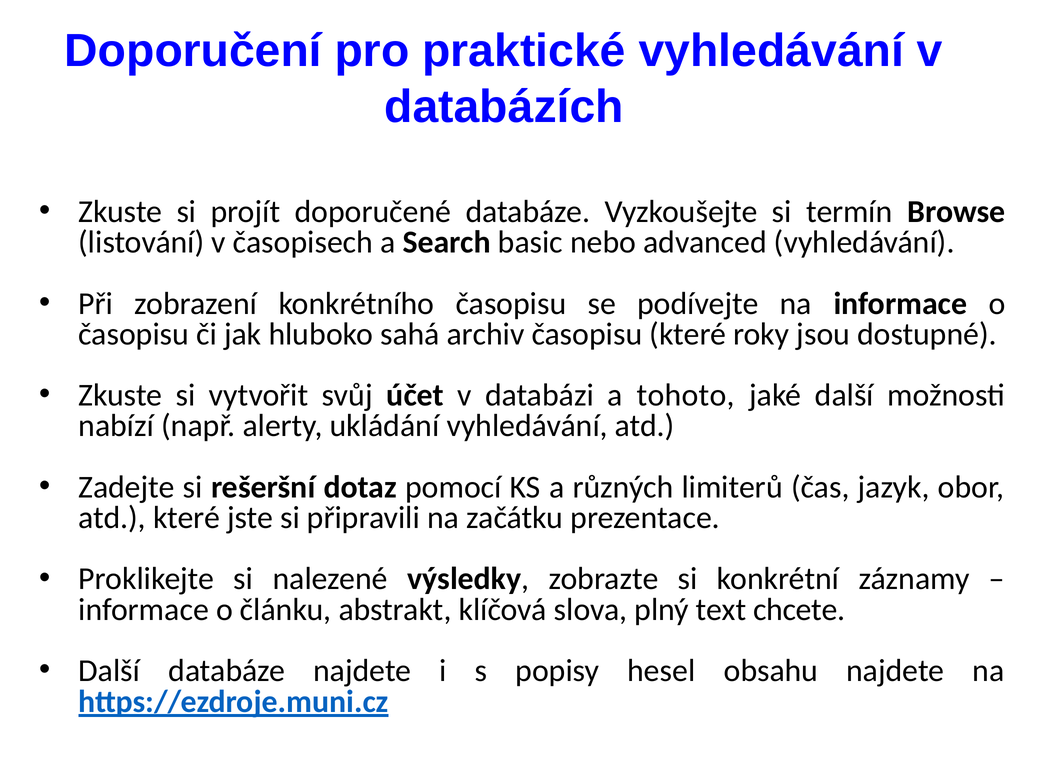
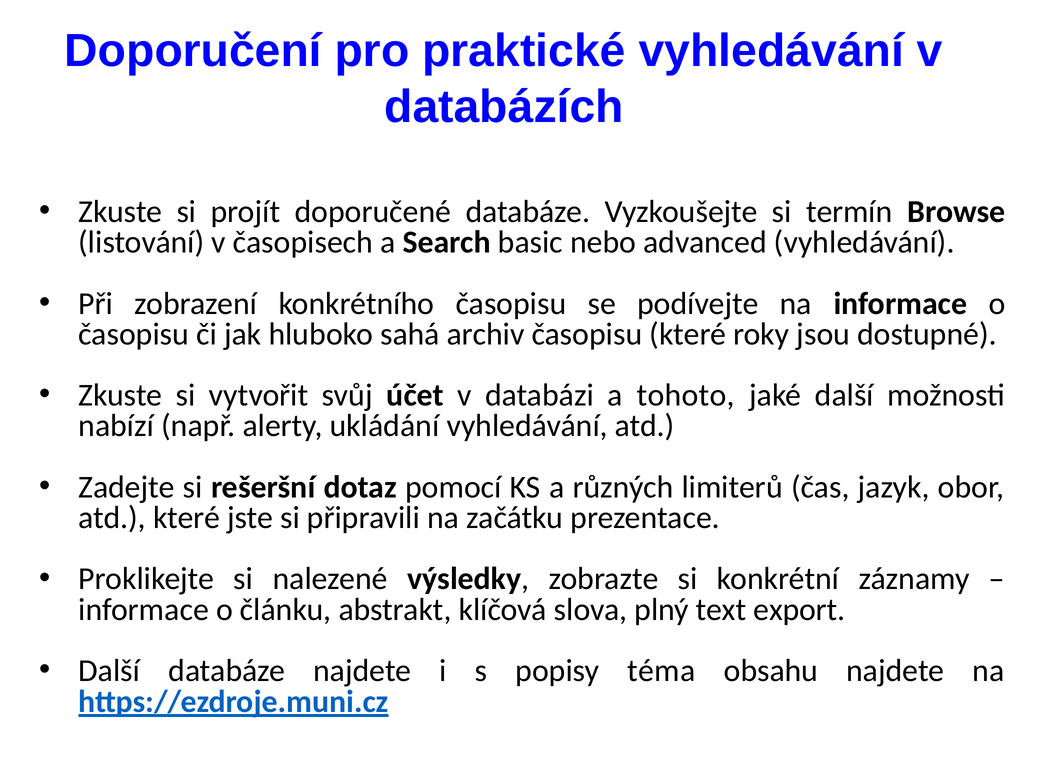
chcete: chcete -> export
hesel: hesel -> téma
